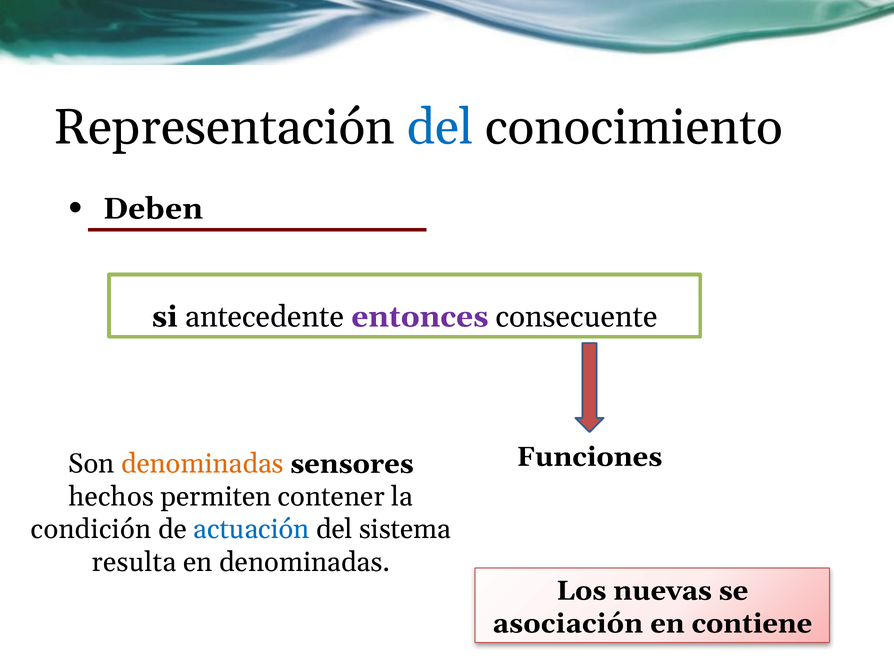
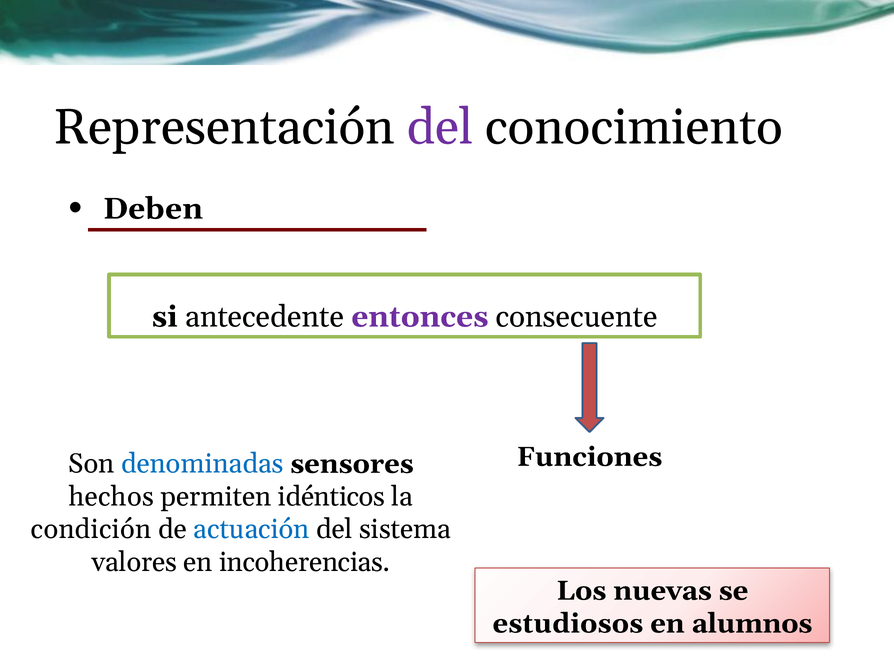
del at (440, 127) colour: blue -> purple
denominadas at (202, 464) colour: orange -> blue
contener: contener -> idénticos
resulta: resulta -> valores
en denominadas: denominadas -> incoherencias
asociación: asociación -> estudiosos
contiene: contiene -> alumnos
